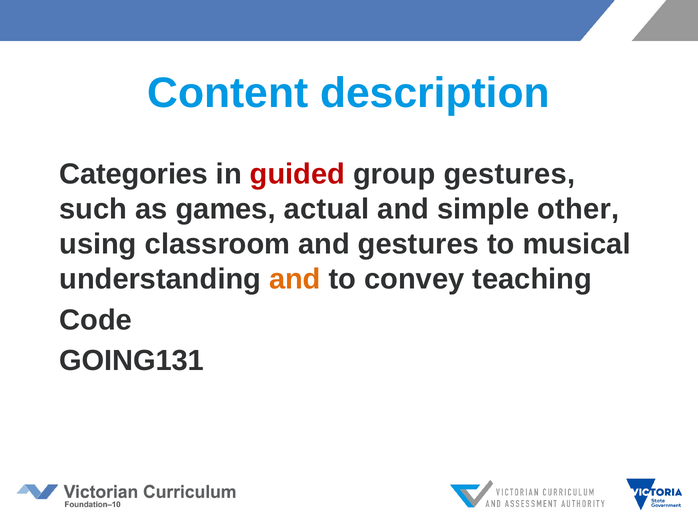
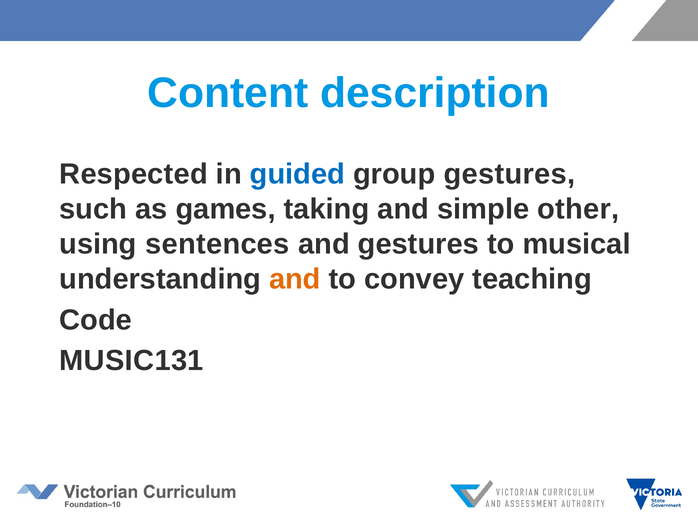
Categories: Categories -> Respected
guided colour: red -> blue
actual: actual -> taking
classroom: classroom -> sentences
GOING131: GOING131 -> MUSIC131
